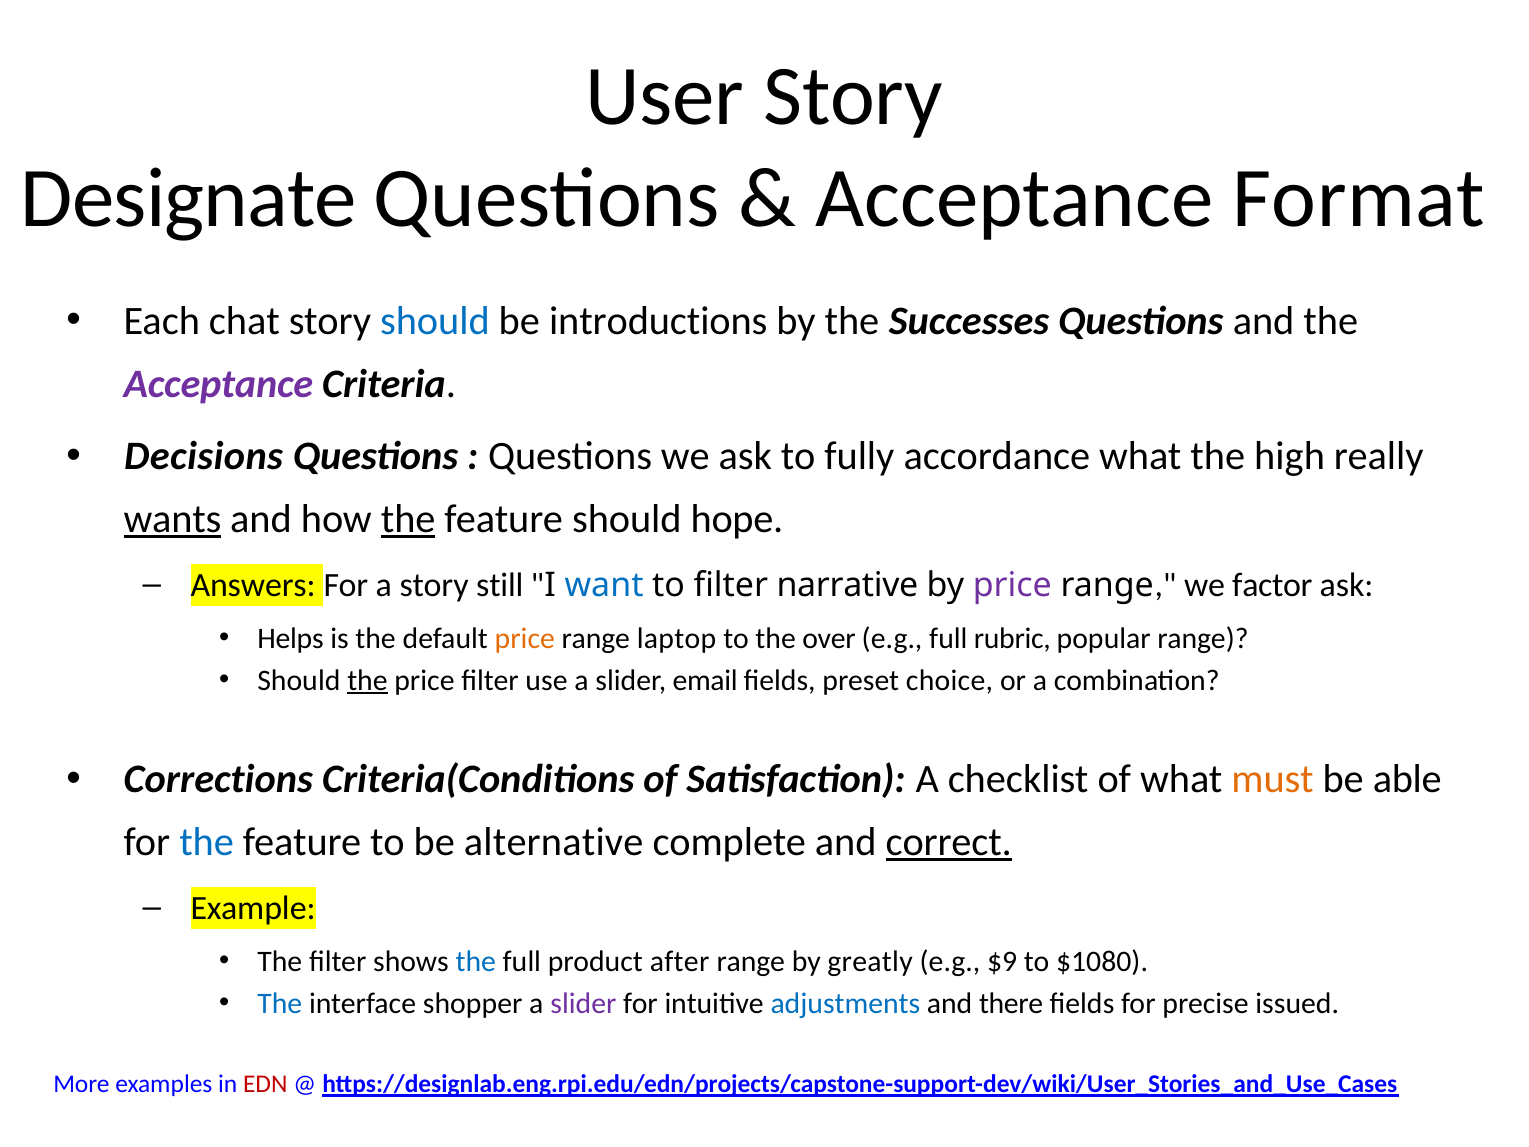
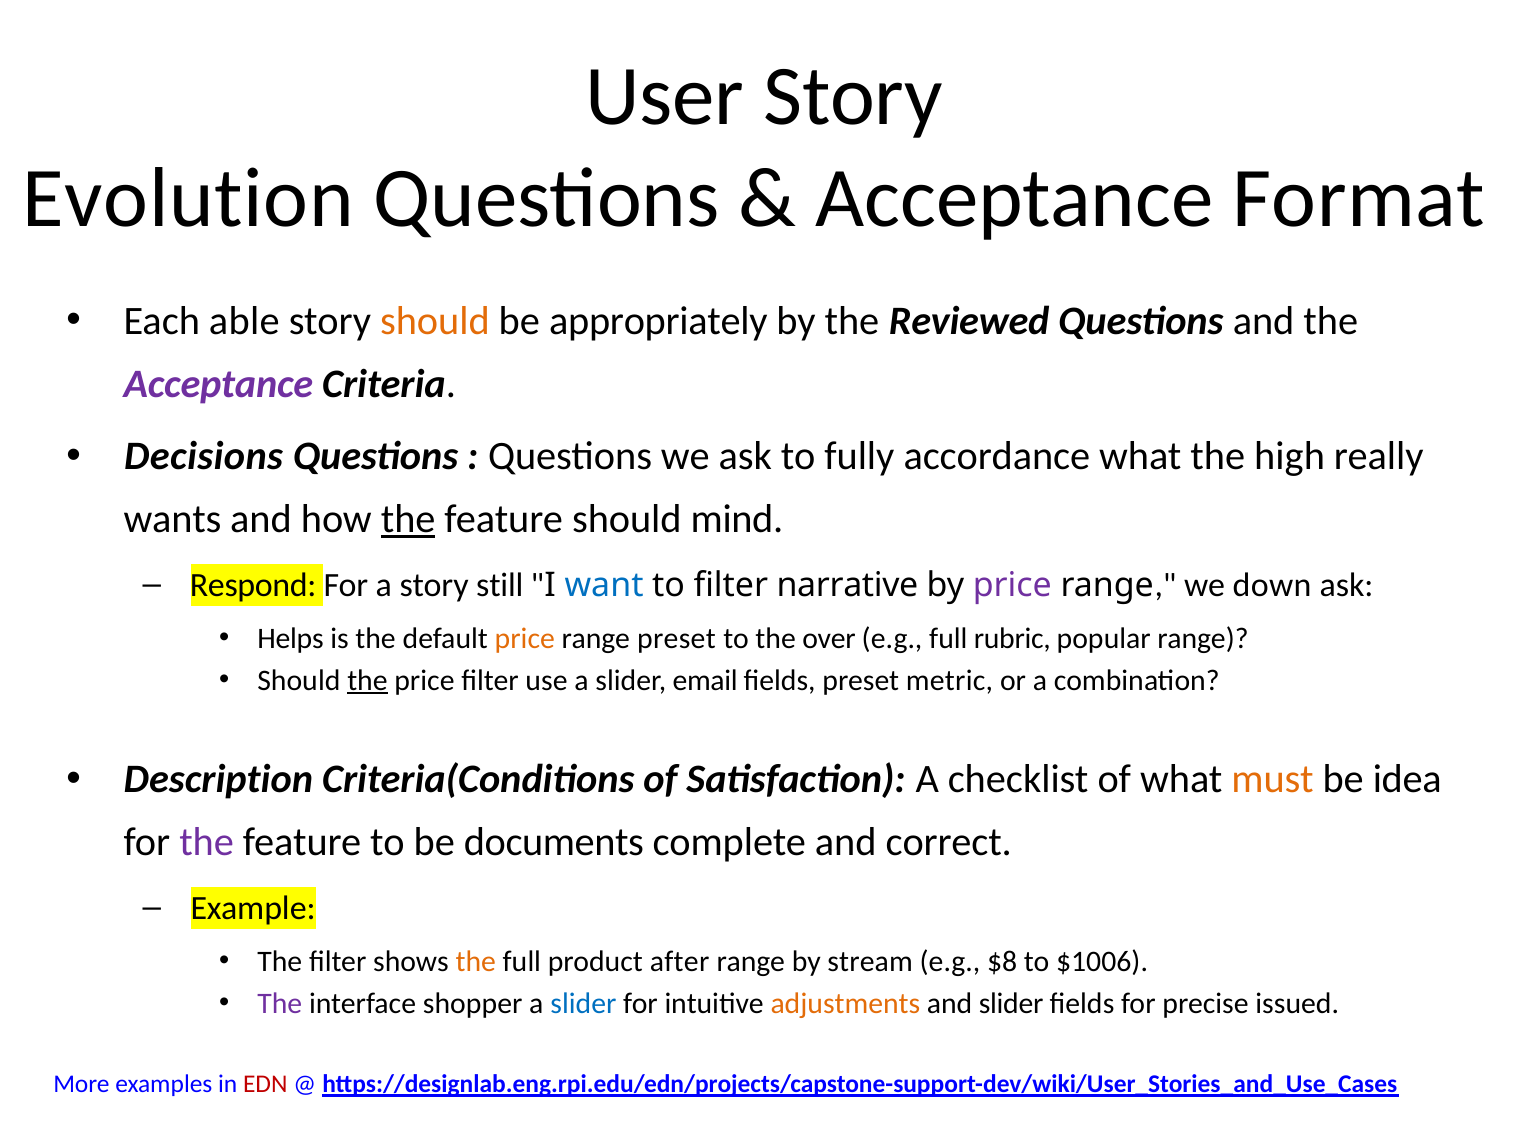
Designate: Designate -> Evolution
chat: chat -> able
should at (435, 321) colour: blue -> orange
introductions: introductions -> appropriately
Successes: Successes -> Reviewed
wants underline: present -> none
hope: hope -> mind
Answers: Answers -> Respond
factor: factor -> down
range laptop: laptop -> preset
choice: choice -> metric
Corrections: Corrections -> Description
able: able -> idea
the at (207, 842) colour: blue -> purple
alternative: alternative -> documents
correct underline: present -> none
the at (476, 961) colour: blue -> orange
greatly: greatly -> stream
$9: $9 -> $8
$1080: $1080 -> $1006
The at (280, 1003) colour: blue -> purple
slider at (583, 1003) colour: purple -> blue
adjustments colour: blue -> orange
and there: there -> slider
